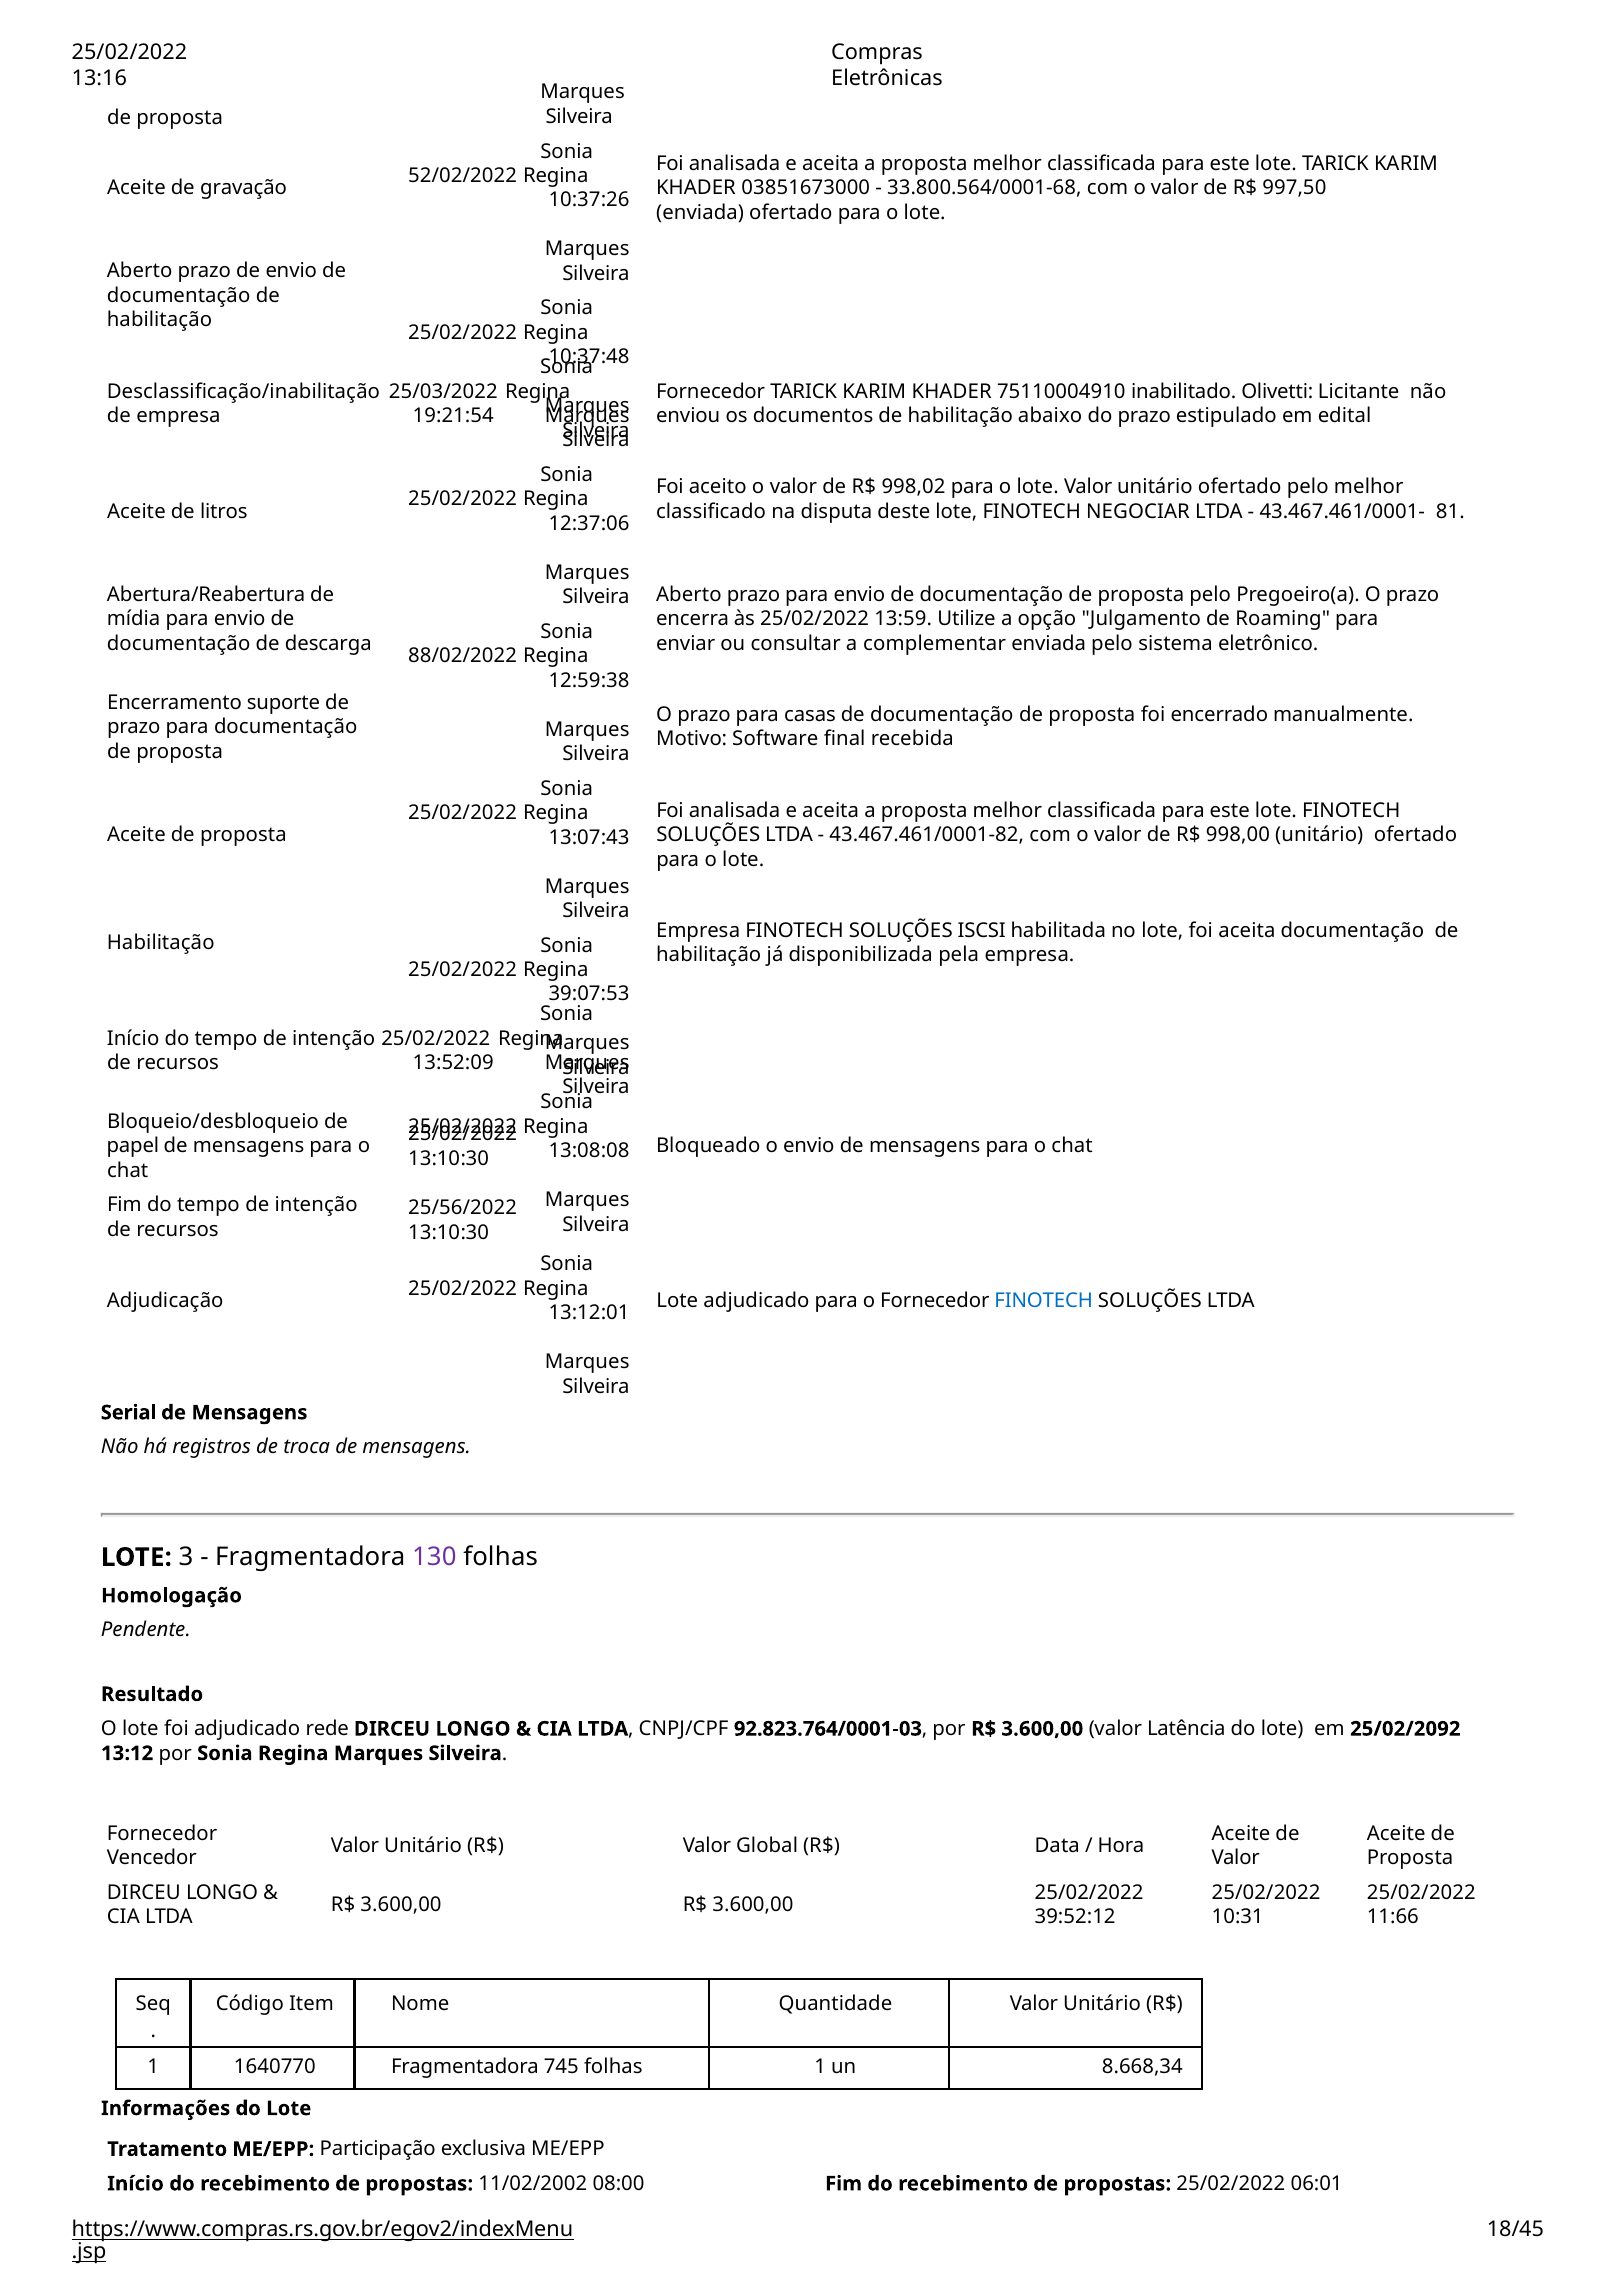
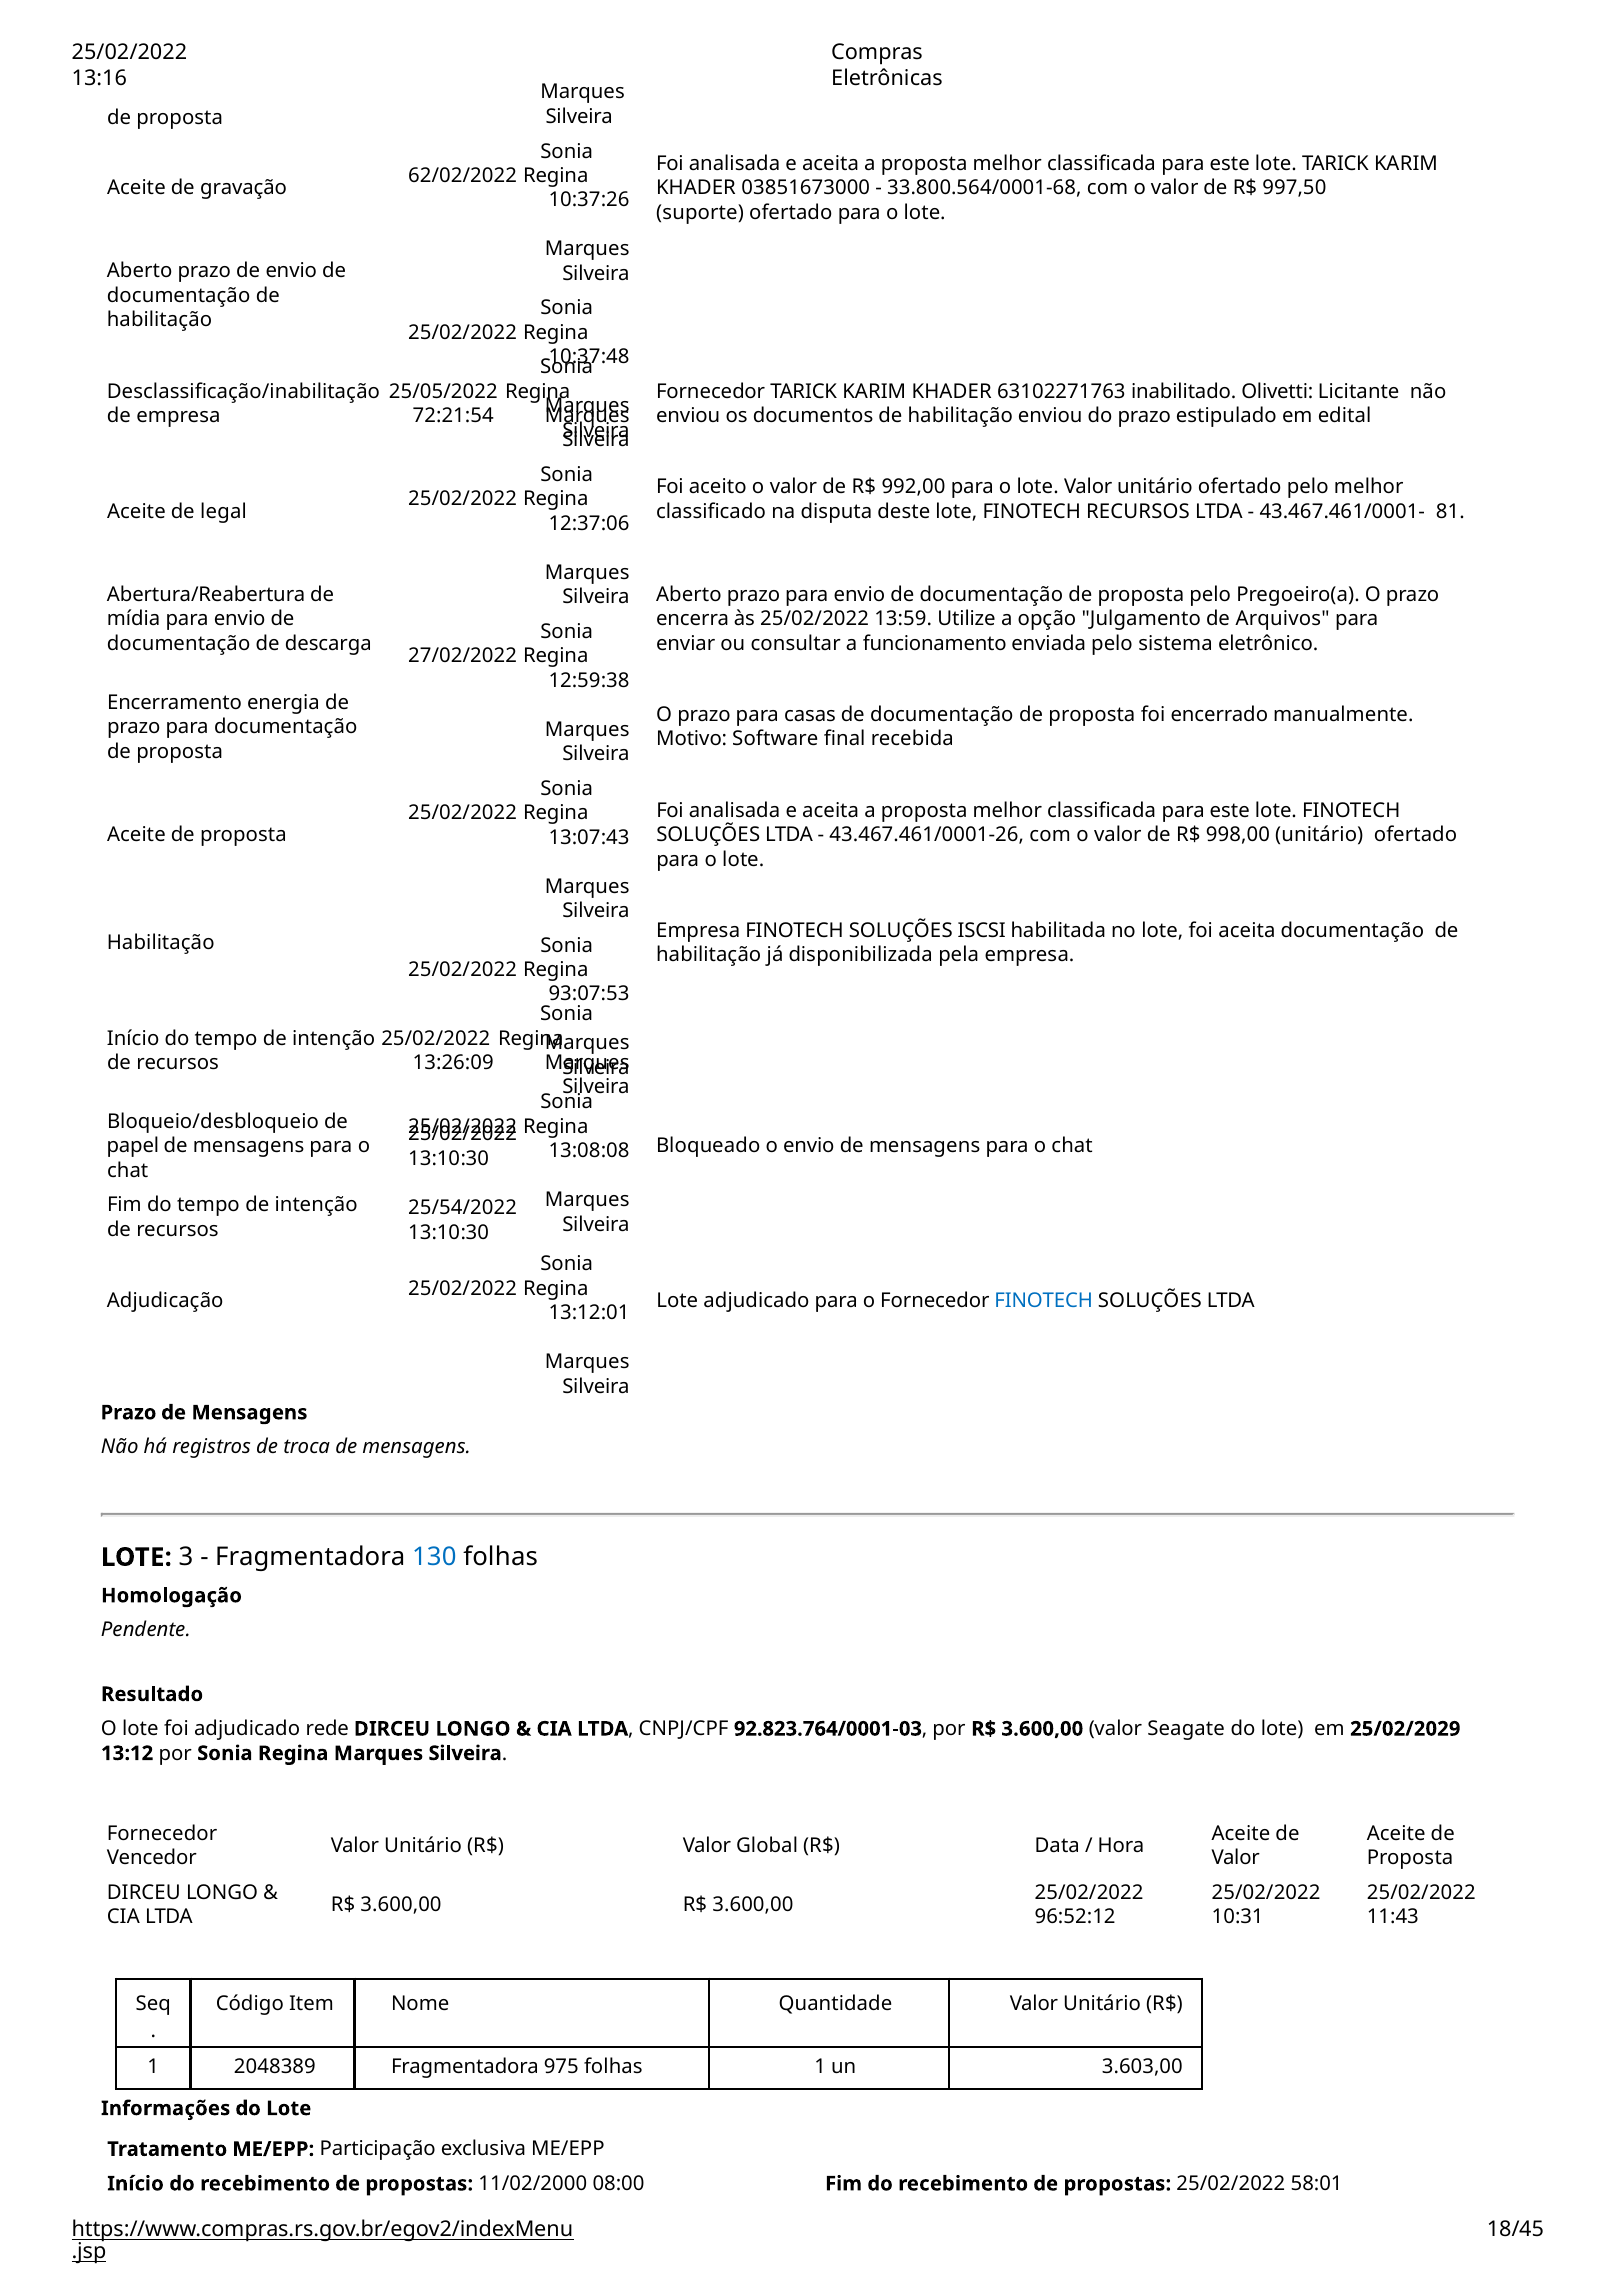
52/02/2022: 52/02/2022 -> 62/02/2022
enviada at (700, 212): enviada -> suporte
25/03/2022: 25/03/2022 -> 25/05/2022
75110004910: 75110004910 -> 63102271763
19:21:54: 19:21:54 -> 72:21:54
habilitação abaixo: abaixo -> enviou
998,02: 998,02 -> 992,00
litros: litros -> legal
FINOTECH NEGOCIAR: NEGOCIAR -> RECURSOS
Roaming: Roaming -> Arquivos
complementar: complementar -> funcionamento
88/02/2022: 88/02/2022 -> 27/02/2022
suporte: suporte -> energia
43.467.461/0001-82: 43.467.461/0001-82 -> 43.467.461/0001-26
39:07:53: 39:07:53 -> 93:07:53
13:52:09: 13:52:09 -> 13:26:09
25/56/2022: 25/56/2022 -> 25/54/2022
Serial at (129, 1412): Serial -> Prazo
130 colour: purple -> blue
Latência: Latência -> Seagate
25/02/2092: 25/02/2092 -> 25/02/2029
39:52:12: 39:52:12 -> 96:52:12
11:66: 11:66 -> 11:43
1640770: 1640770 -> 2048389
745: 745 -> 975
8.668,34: 8.668,34 -> 3.603,00
11/02/2002: 11/02/2002 -> 11/02/2000
06:01: 06:01 -> 58:01
